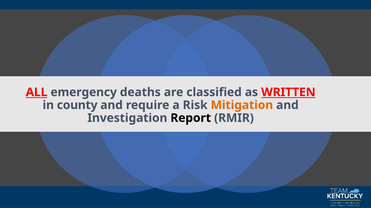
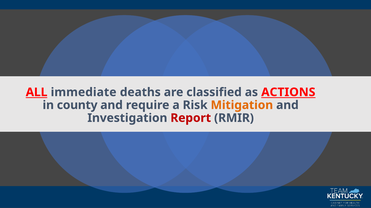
emergency: emergency -> immediate
WRITTEN: WRITTEN -> ACTIONS
Report colour: black -> red
